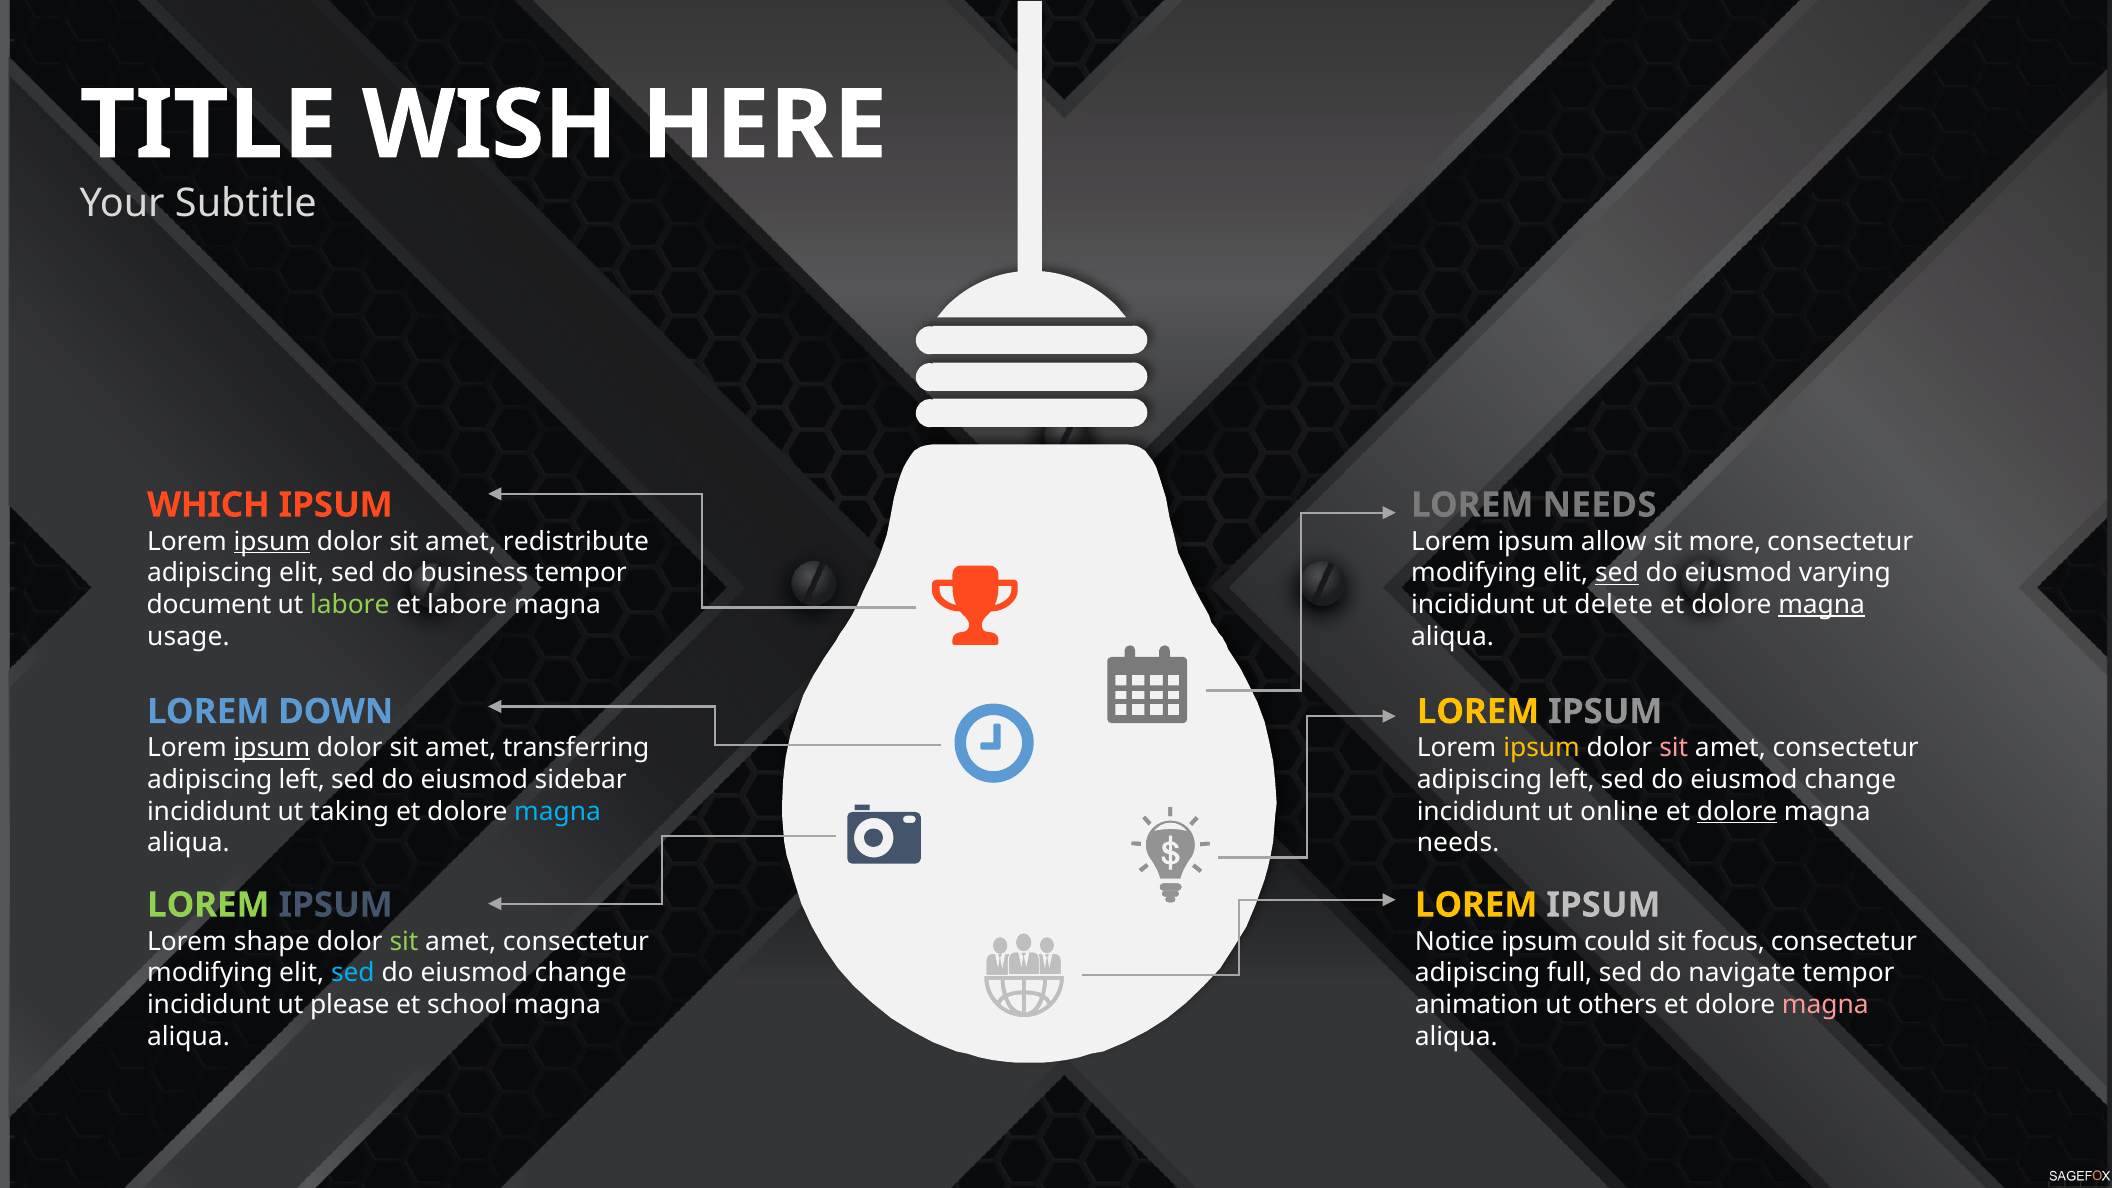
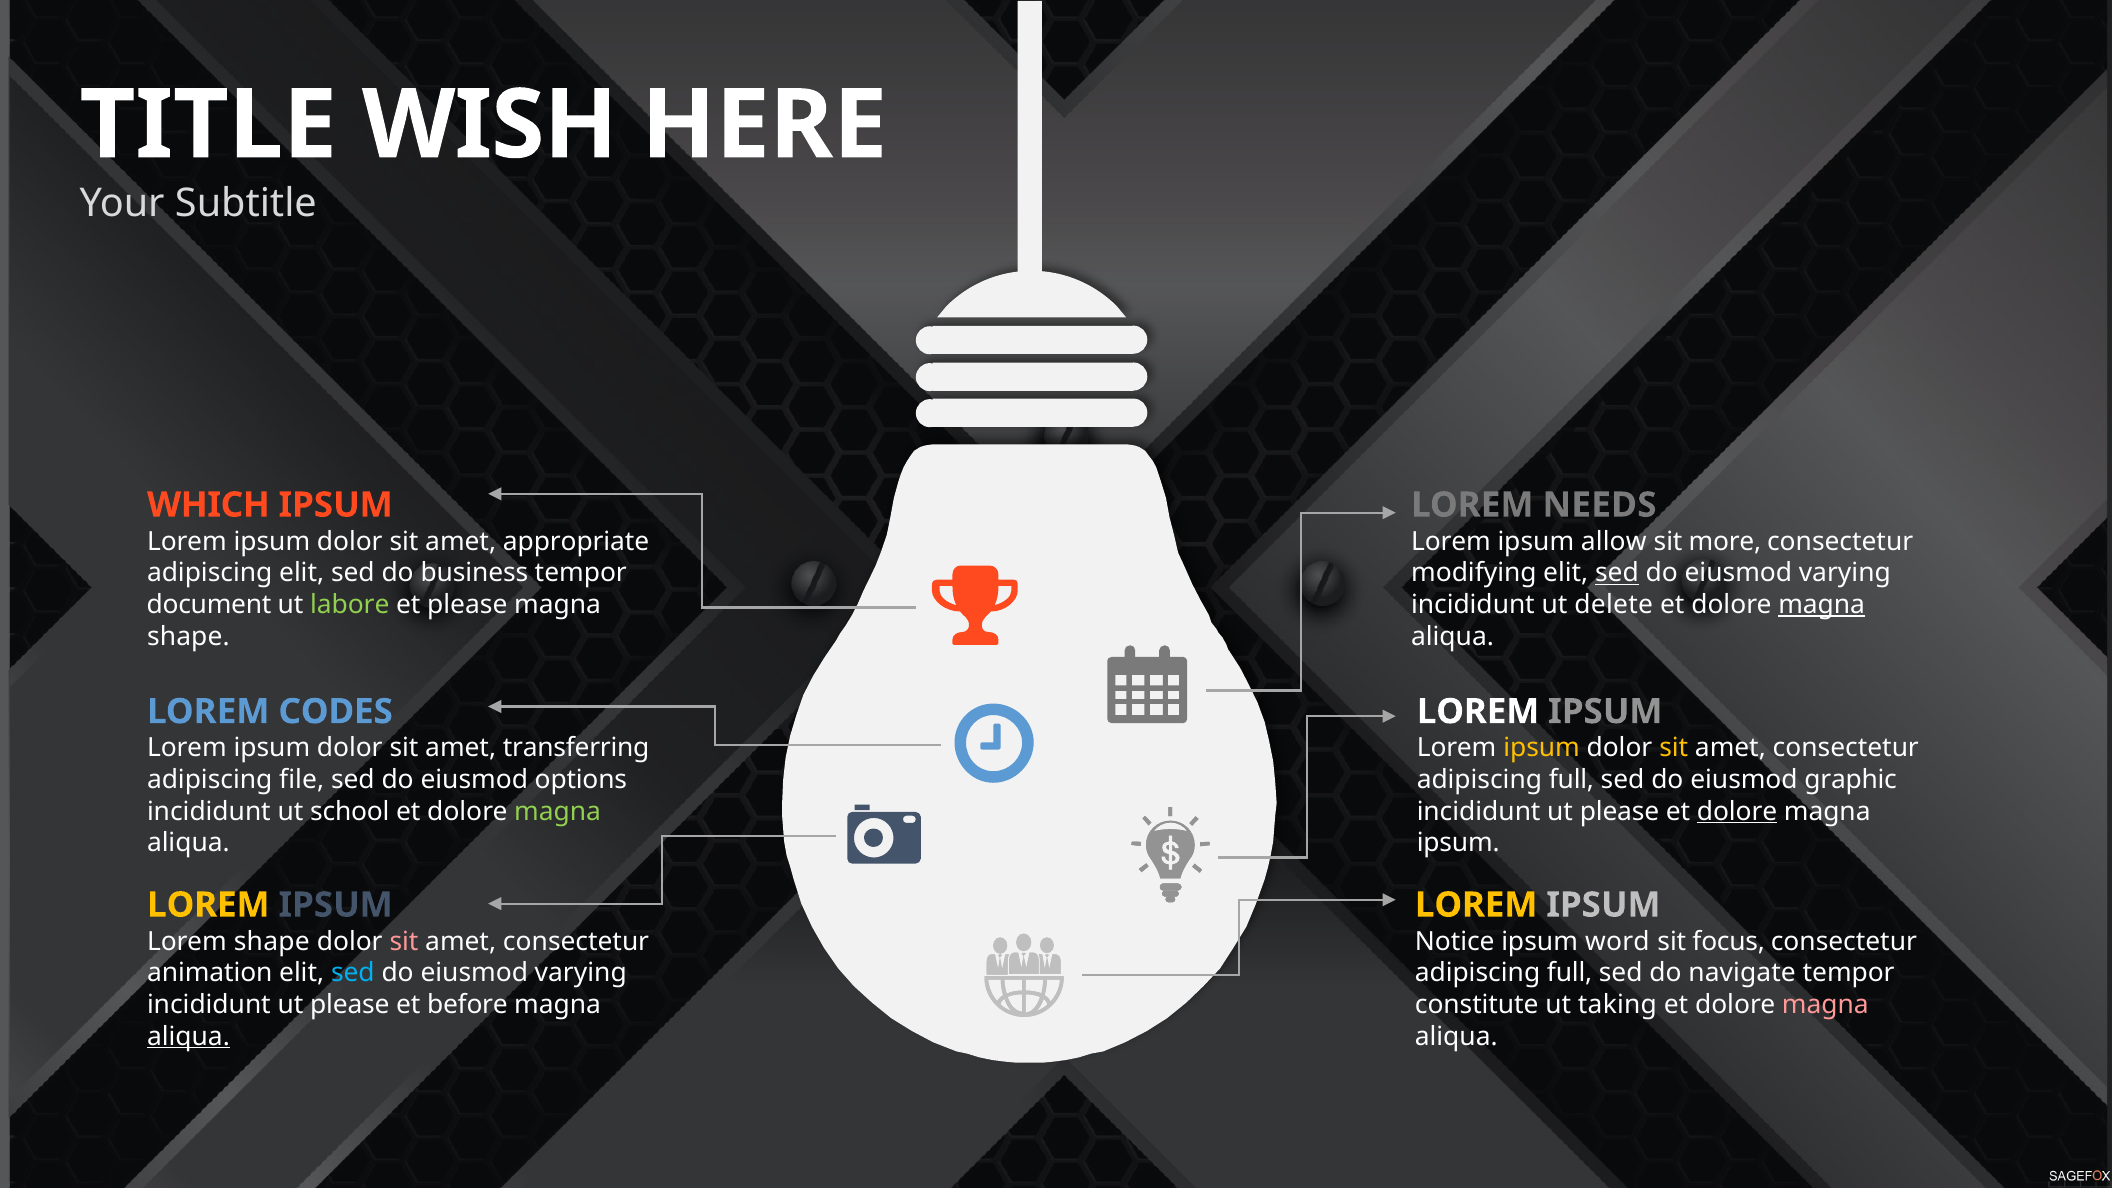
ipsum at (272, 541) underline: present -> none
redistribute: redistribute -> appropriate
et labore: labore -> please
usage at (188, 636): usage -> shape
DOWN: DOWN -> CODES
LOREM at (1478, 712) colour: yellow -> white
ipsum at (272, 748) underline: present -> none
sit at (1674, 748) colour: pink -> yellow
left at (302, 780): left -> file
sidebar: sidebar -> options
left at (1571, 780): left -> full
change at (1850, 780): change -> graphic
taking: taking -> school
magna at (558, 811) colour: light blue -> light green
online at (1619, 811): online -> please
needs at (1458, 843): needs -> ipsum
LOREM at (208, 905) colour: light green -> yellow
sit at (404, 941) colour: light green -> pink
could: could -> word
modifying at (210, 973): modifying -> animation
change at (581, 973): change -> varying
school: school -> before
animation: animation -> constitute
others: others -> taking
aliqua at (188, 1036) underline: none -> present
